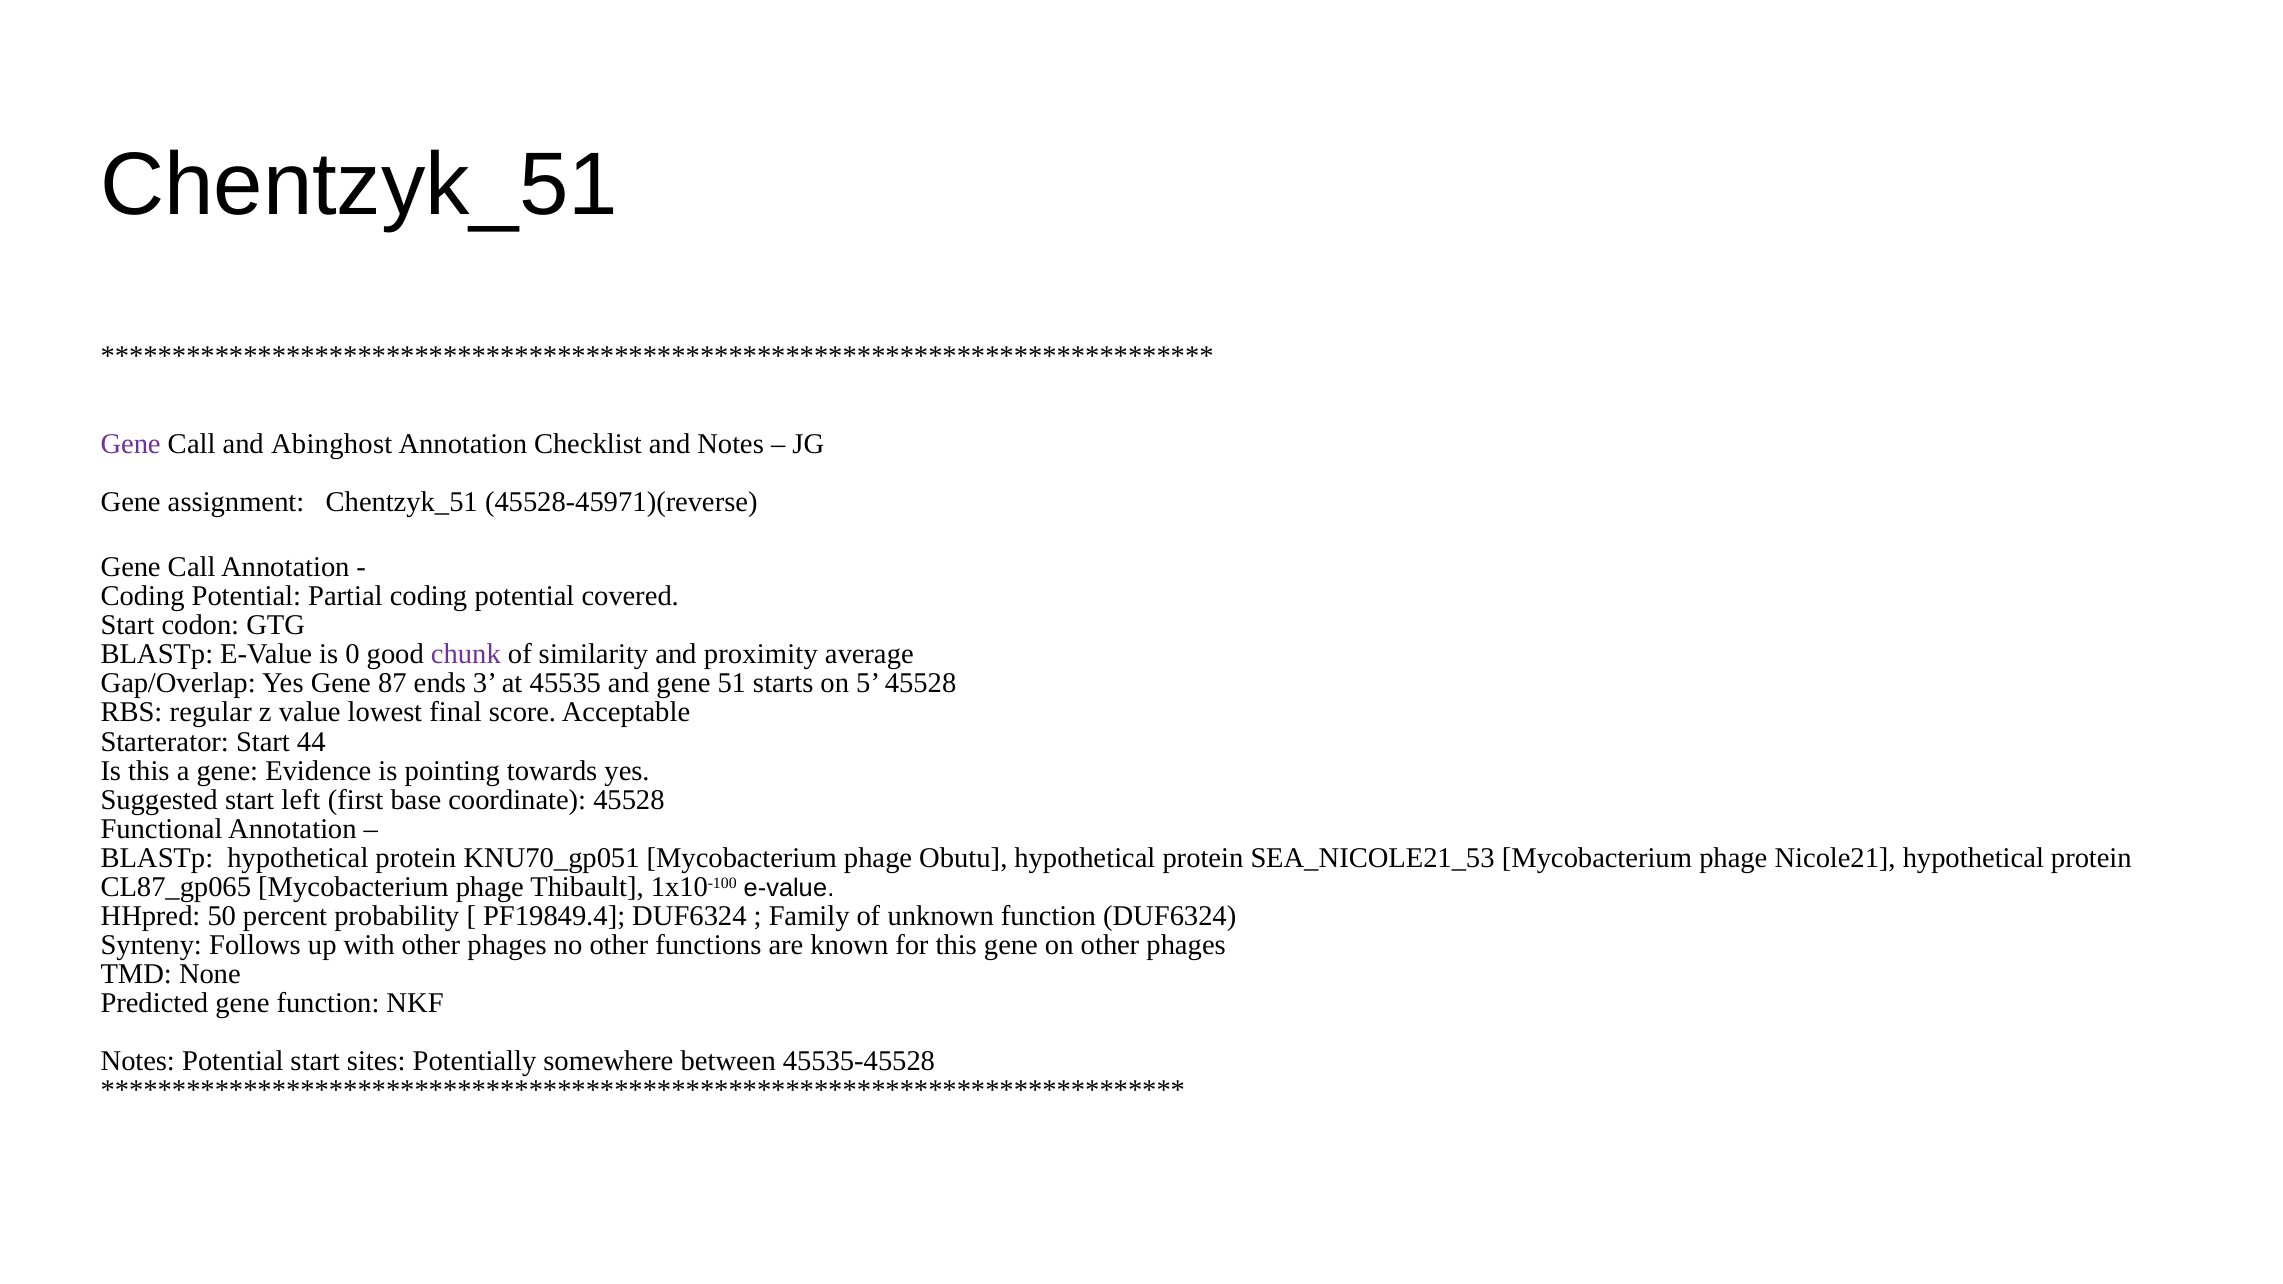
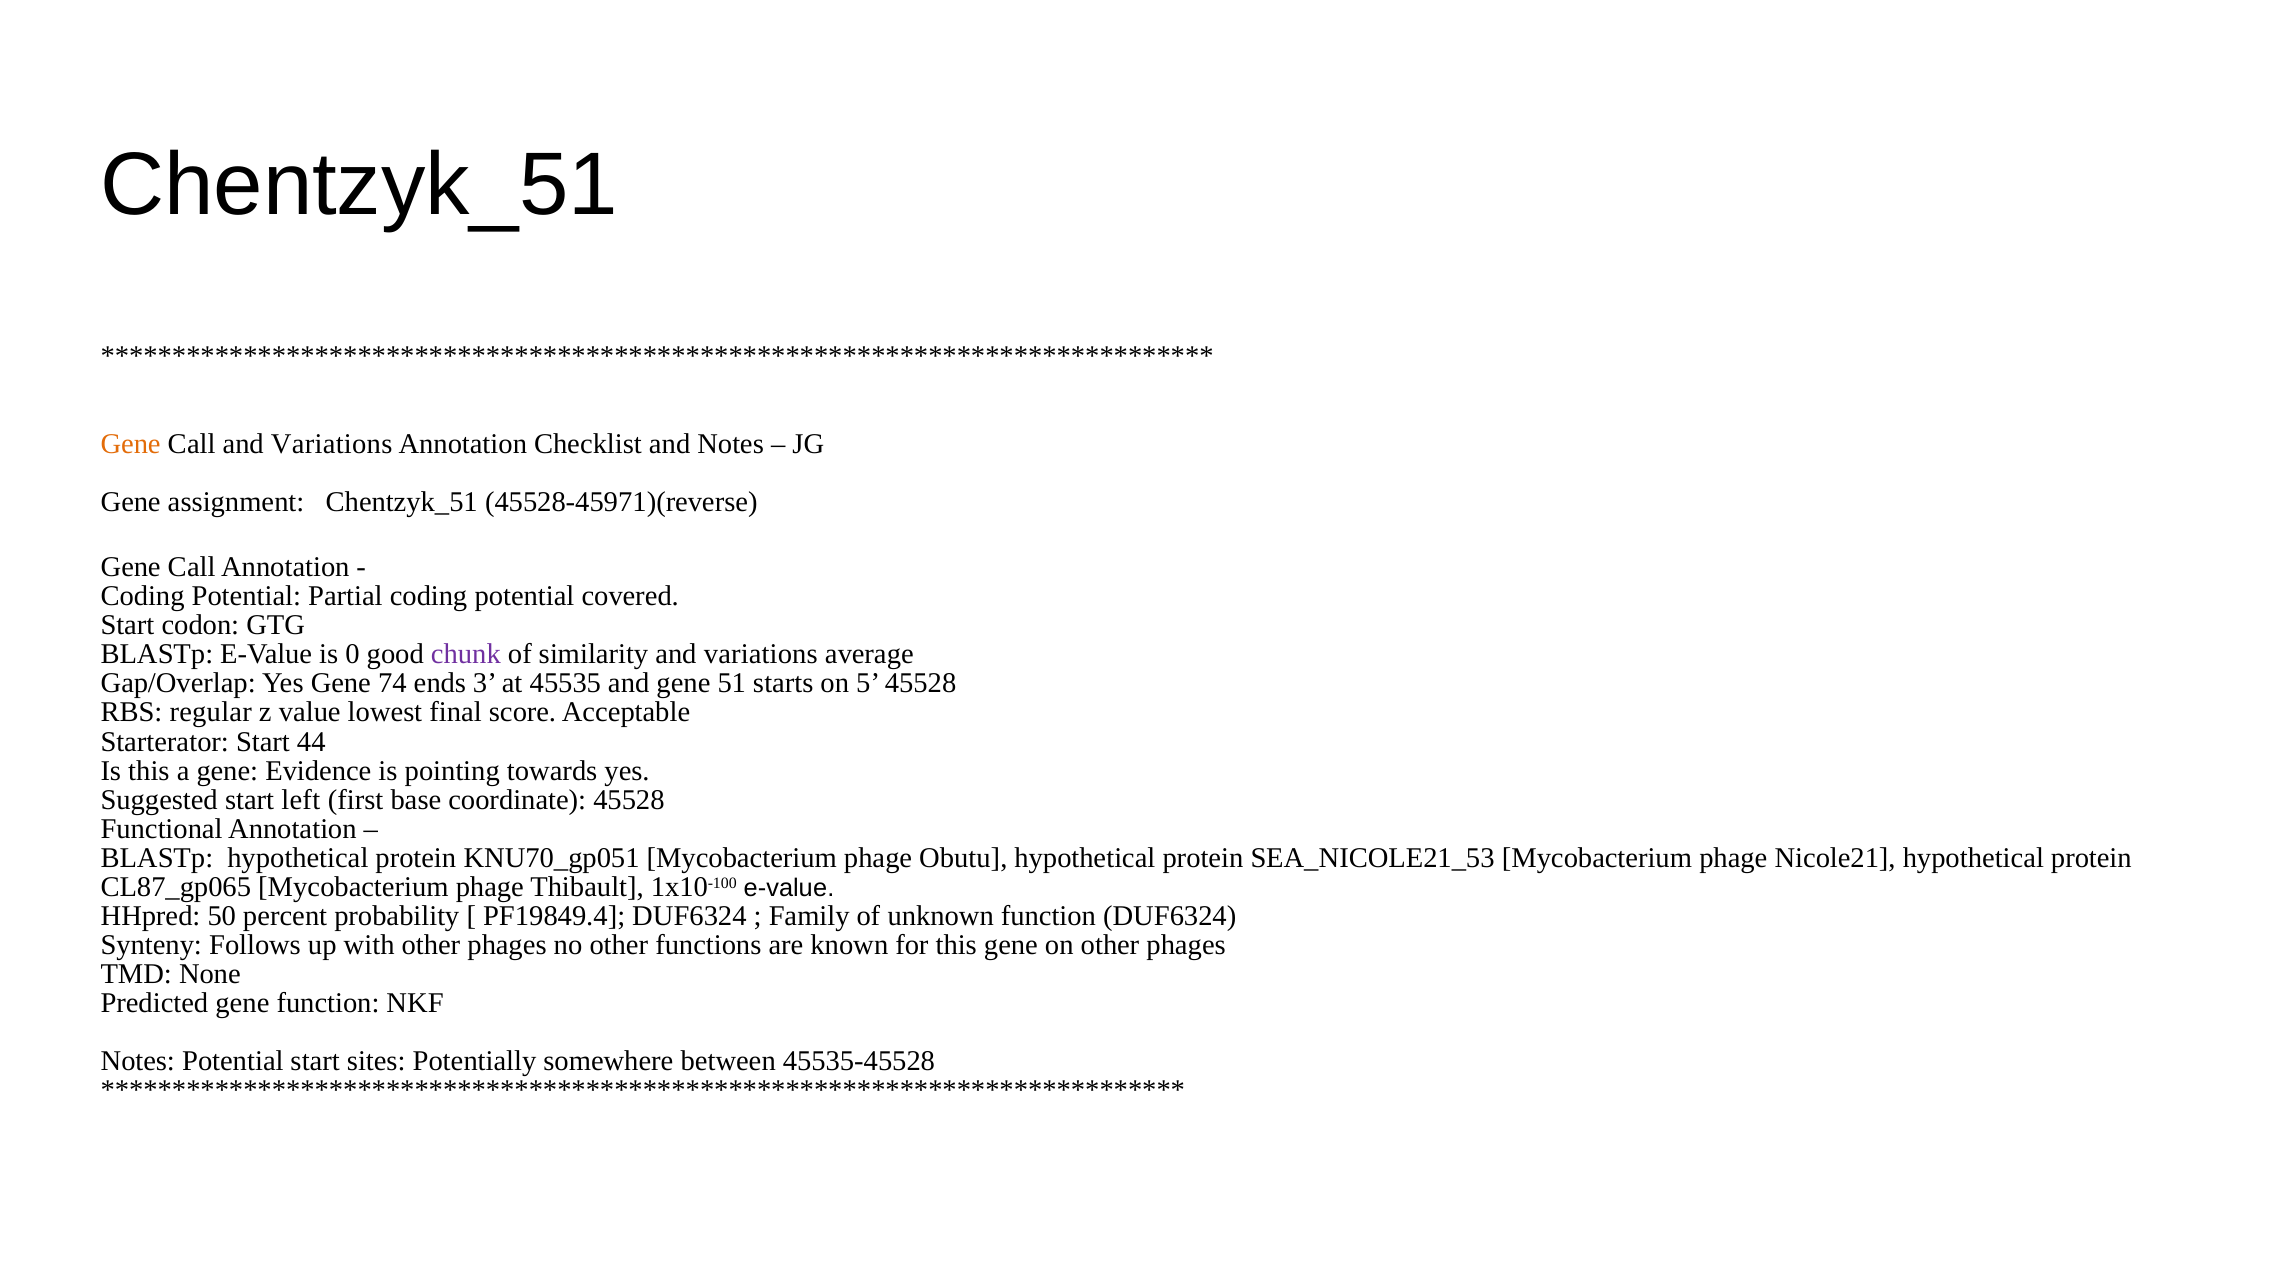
Gene at (131, 444) colour: purple -> orange
Call and Abinghost: Abinghost -> Variations
similarity and proximity: proximity -> variations
87: 87 -> 74
